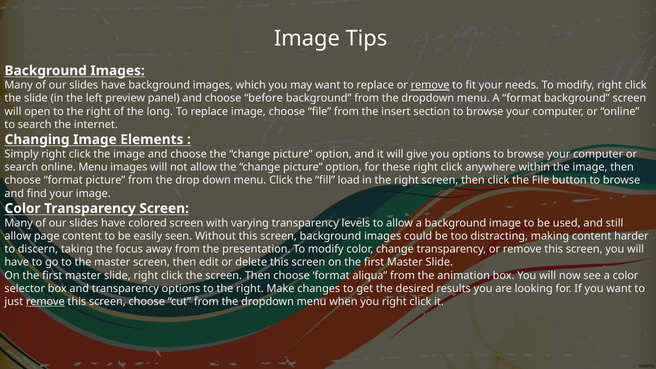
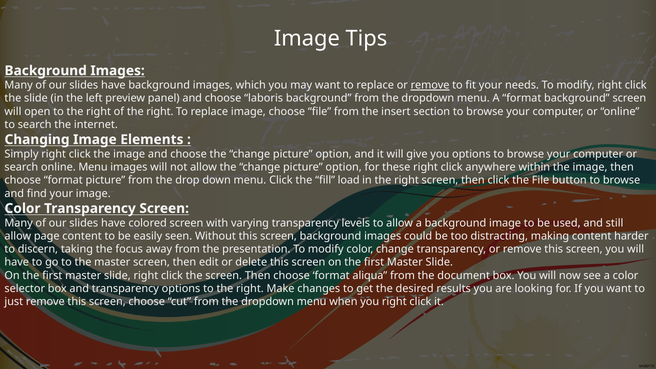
before: before -> laboris
of the long: long -> right
animation: animation -> document
remove at (45, 302) underline: present -> none
